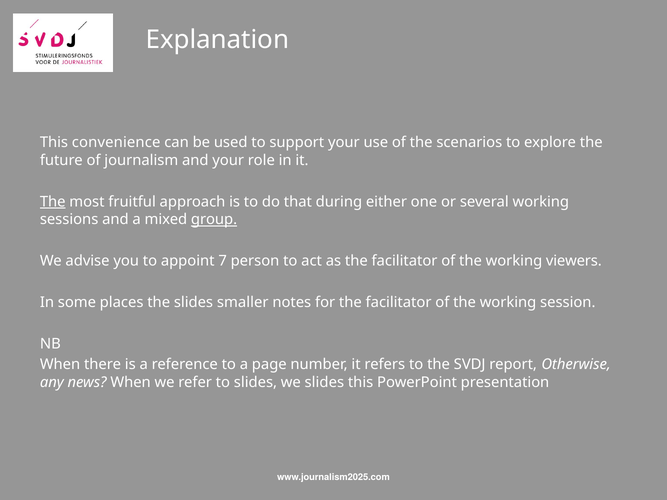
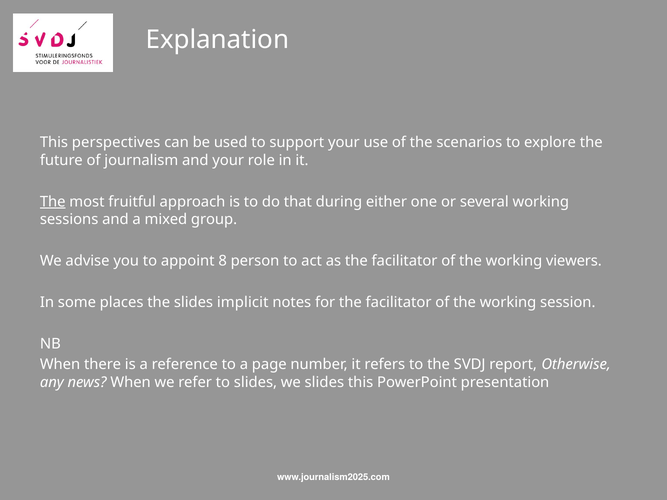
convenience: convenience -> perspectives
group underline: present -> none
7: 7 -> 8
smaller: smaller -> implicit
